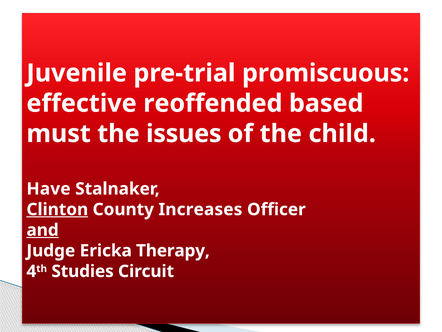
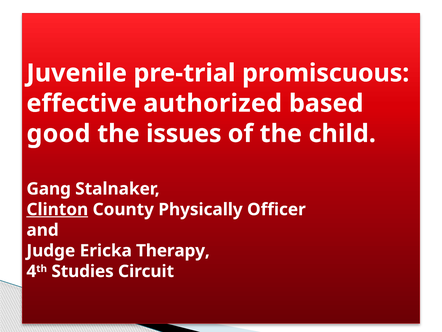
reoffended: reoffended -> authorized
must: must -> good
Have: Have -> Gang
Increases: Increases -> Physically
and underline: present -> none
